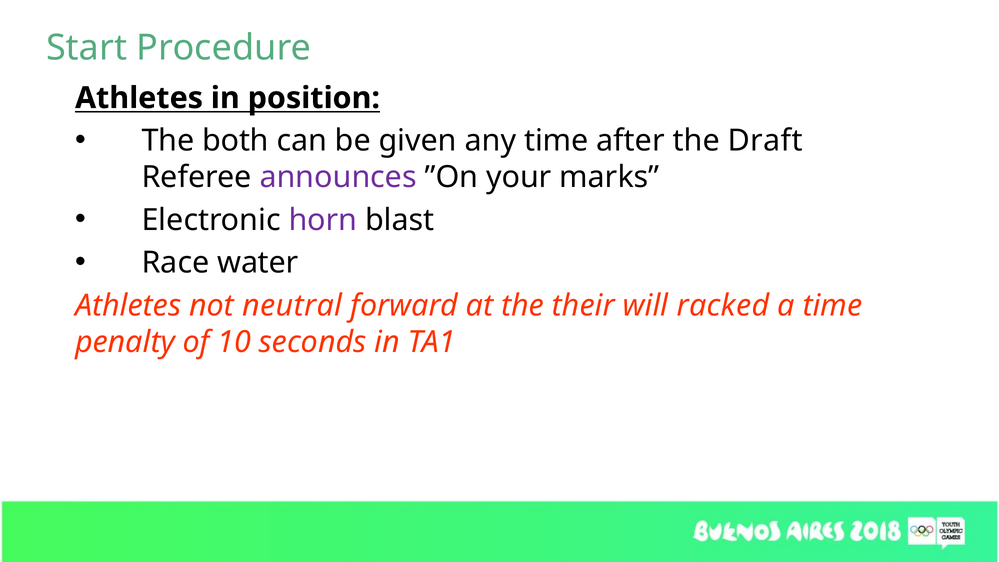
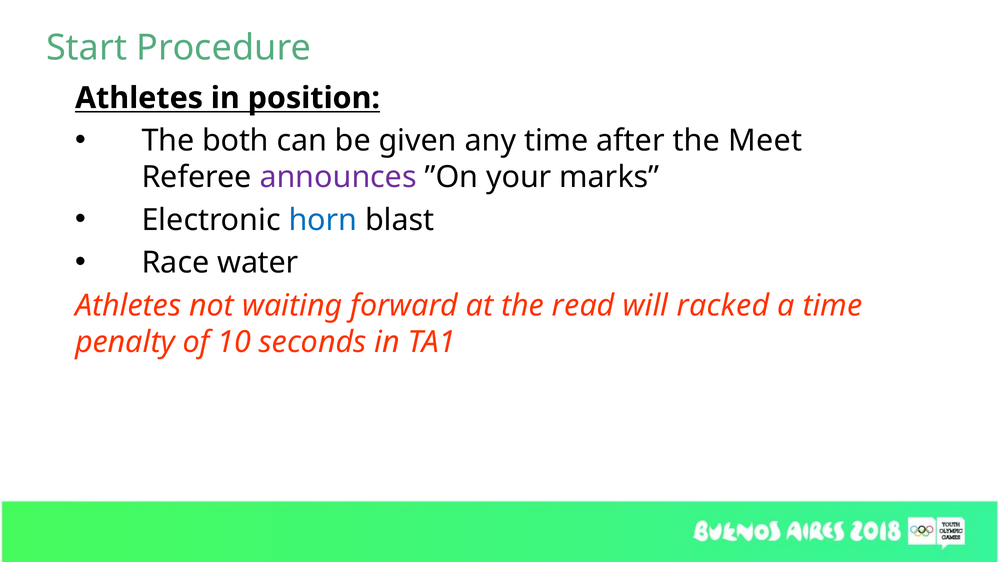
Draft: Draft -> Meet
horn colour: purple -> blue
neutral: neutral -> waiting
their: their -> read
